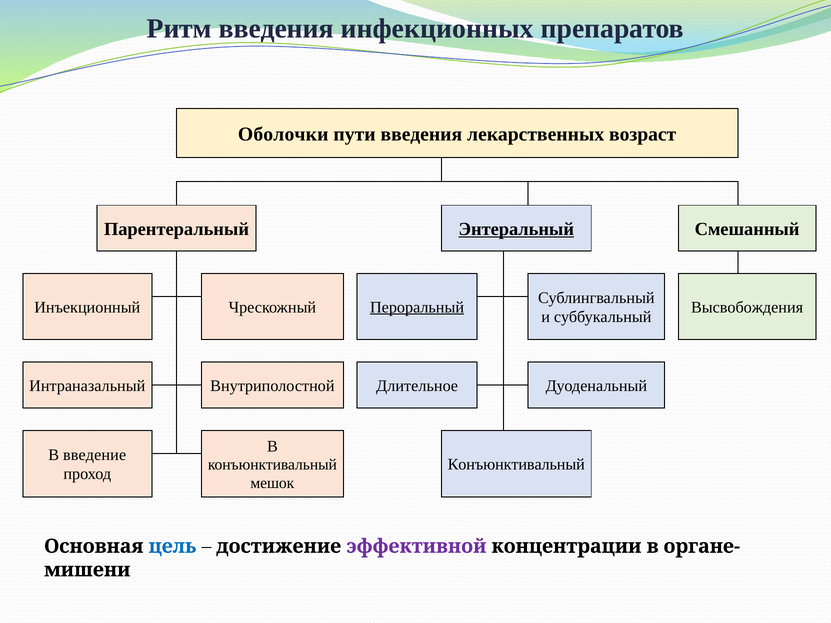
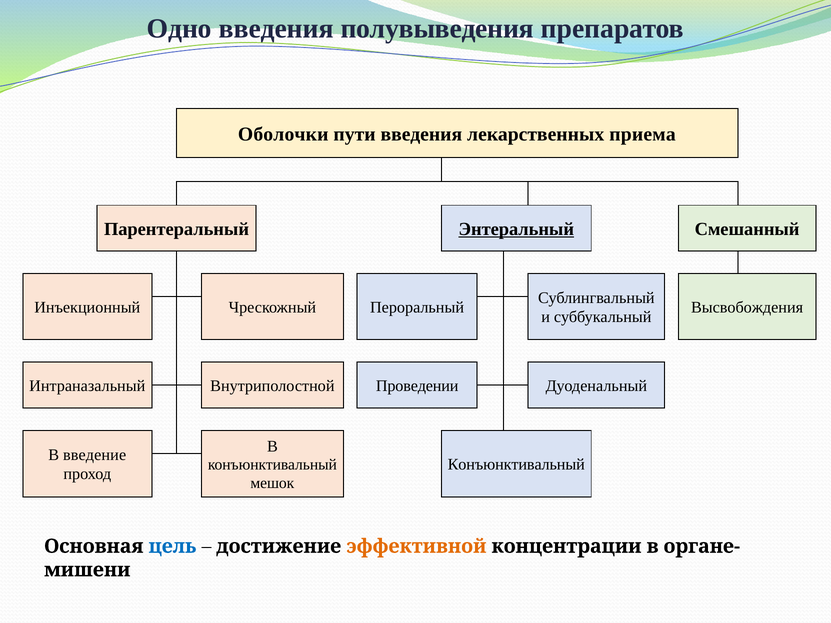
Ритм: Ритм -> Одно
инфекционных: инфекционных -> полувыведения
возраст: возраст -> приема
Пероральный underline: present -> none
Длительное: Длительное -> Проведении
эффективной colour: purple -> orange
